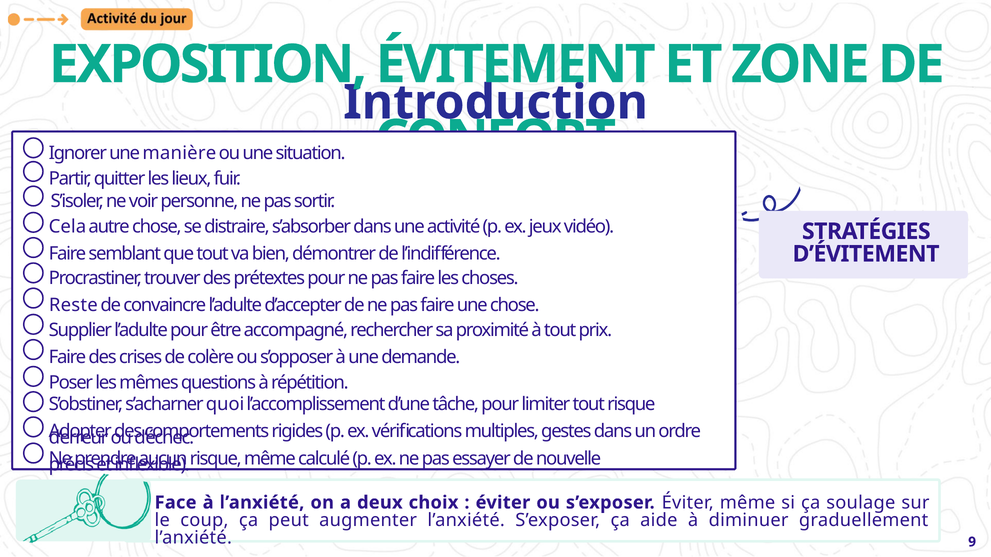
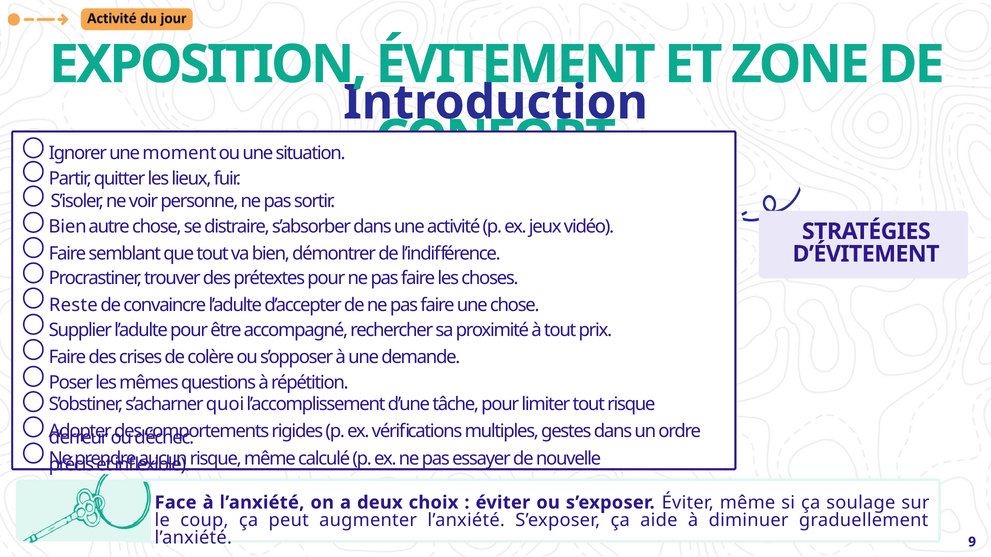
manière: manière -> moment
Cela at (67, 227): Cela -> Bien
